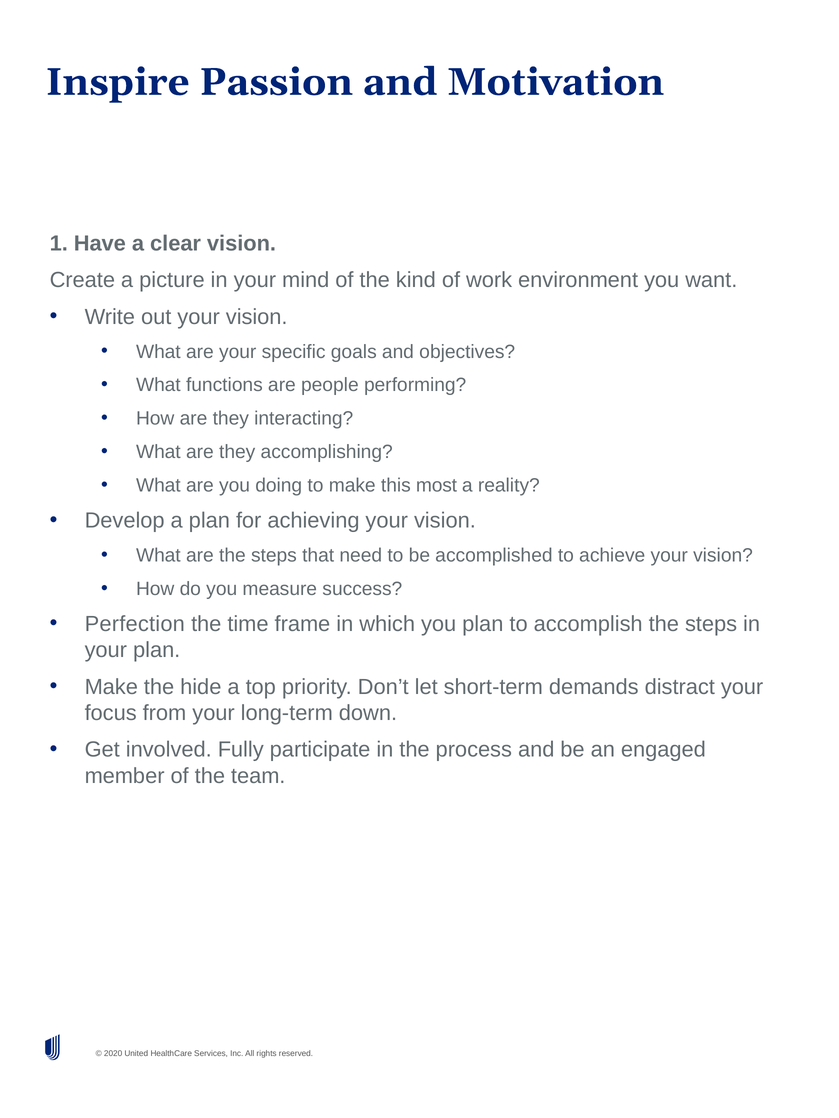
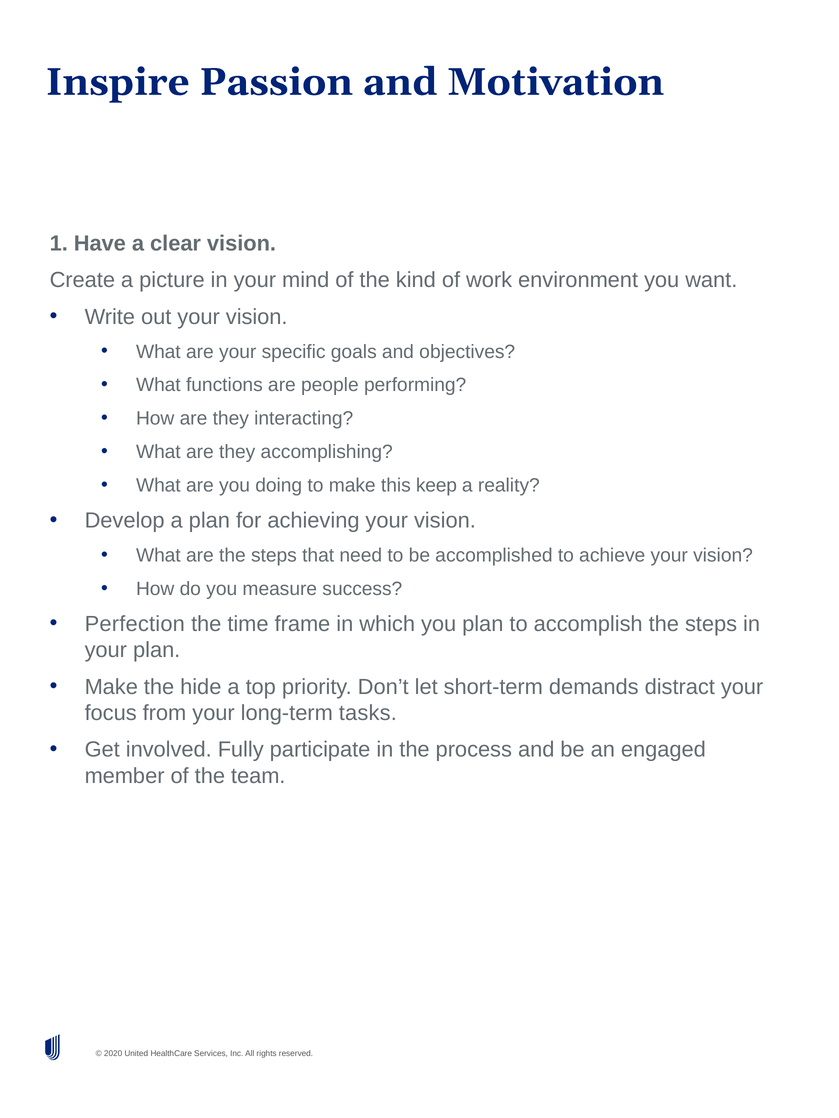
most: most -> keep
down: down -> tasks
